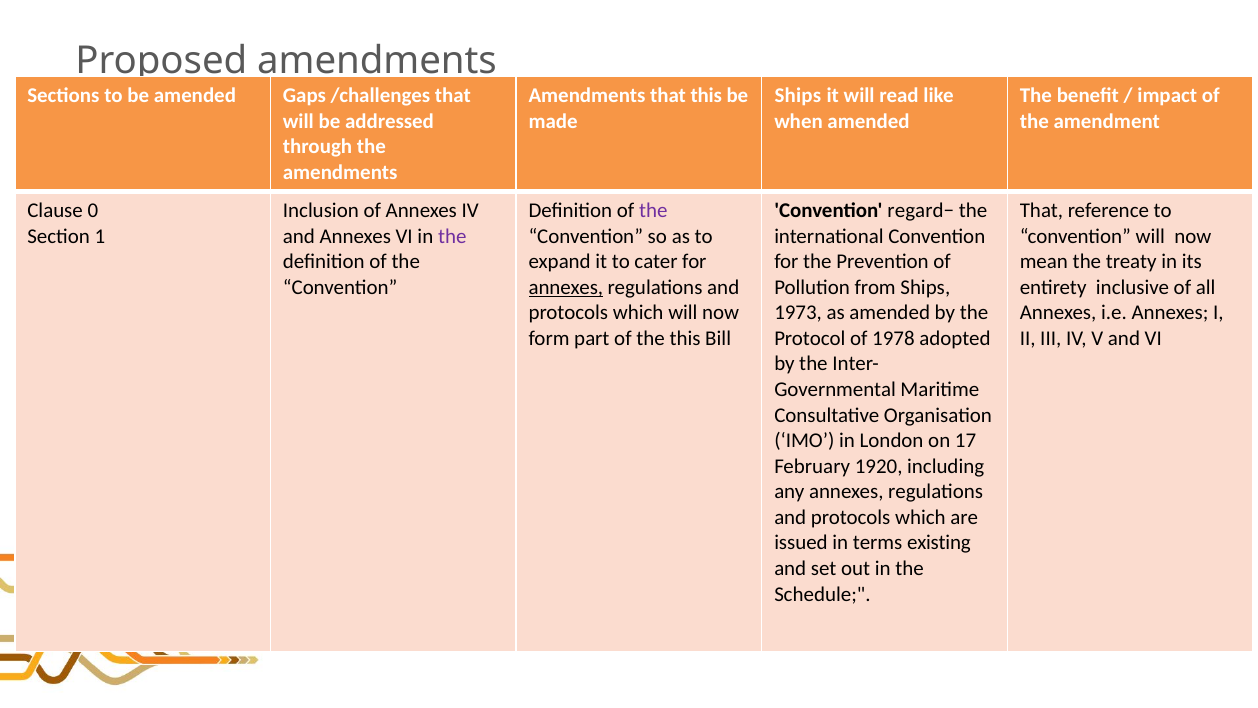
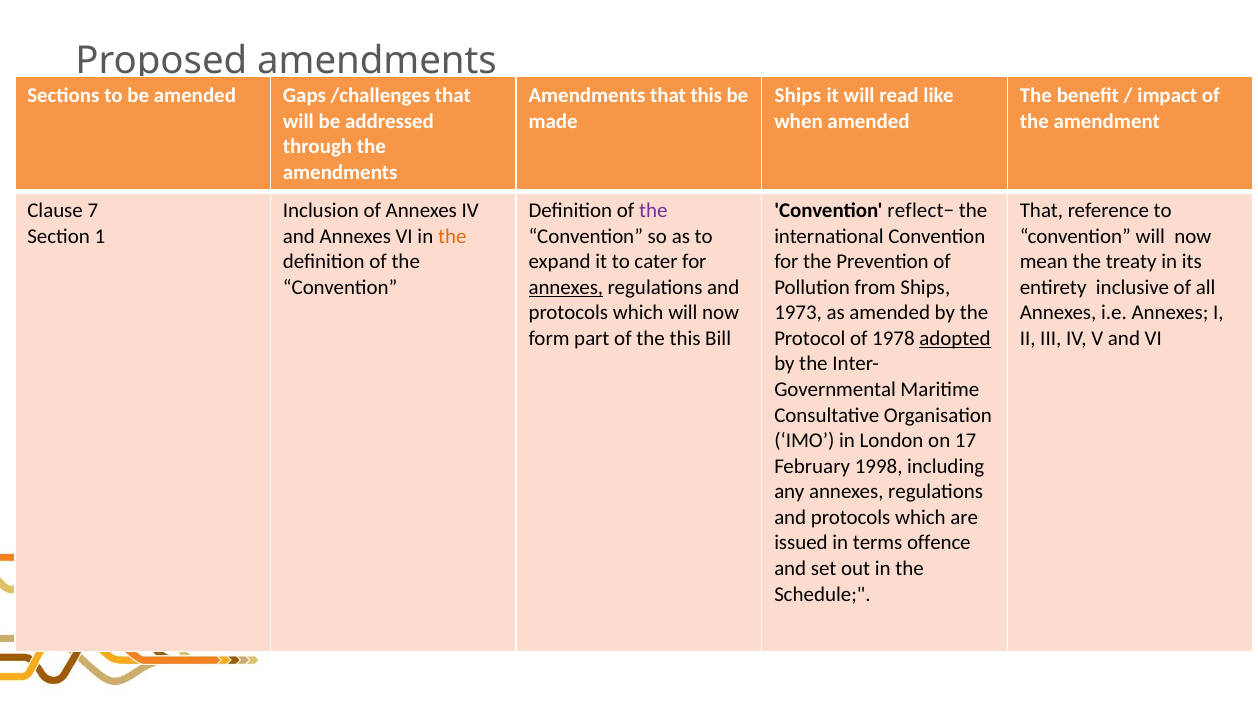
0: 0 -> 7
regard−: regard− -> reflect−
the at (452, 236) colour: purple -> orange
adopted underline: none -> present
1920: 1920 -> 1998
existing: existing -> offence
